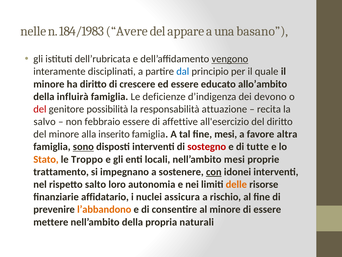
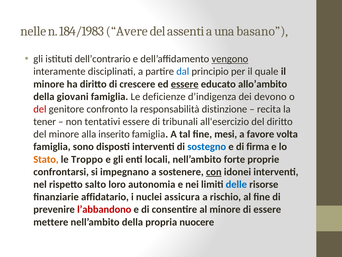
appare: appare -> assenti
dell’rubricata: dell’rubricata -> dell’contrario
essere at (185, 84) underline: none -> present
influirà: influirà -> giovani
possibilità: possibilità -> confronto
attuazione: attuazione -> distinzione
salvo: salvo -> tener
febbraio: febbraio -> tentativi
affettive: affettive -> tribunali
altra: altra -> volta
sono underline: present -> none
sostegno colour: red -> blue
tutte: tutte -> firma
nell’ambito mesi: mesi -> forte
trattamento: trattamento -> confrontarsi
delle colour: orange -> blue
l’abbandono colour: orange -> red
naturali: naturali -> nuocere
